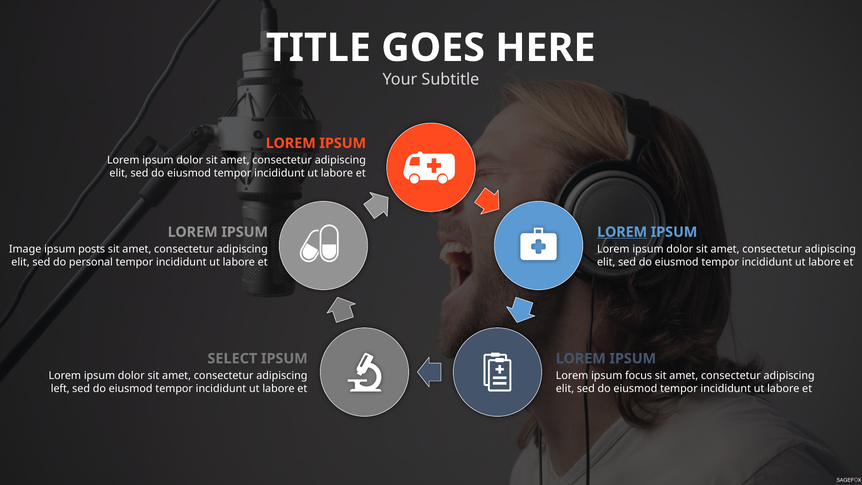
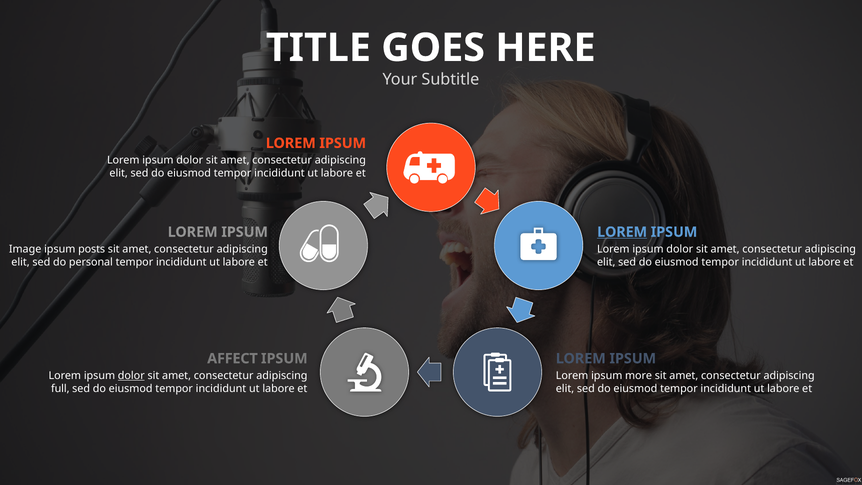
SELECT: SELECT -> AFFECT
dolor at (131, 375) underline: none -> present
focus: focus -> more
left: left -> full
